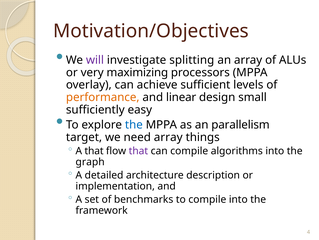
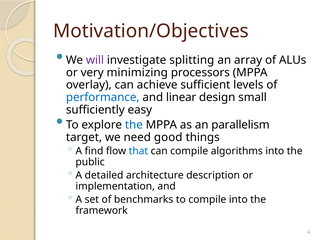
maximizing: maximizing -> minimizing
performance colour: orange -> blue
need array: array -> good
A that: that -> find
that at (138, 151) colour: purple -> blue
graph: graph -> public
